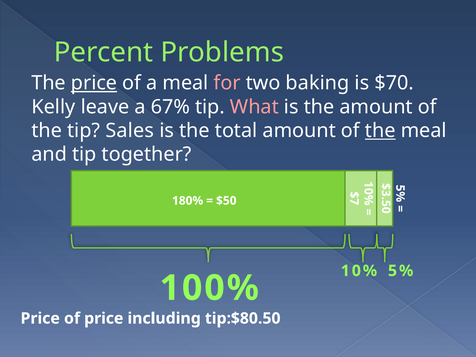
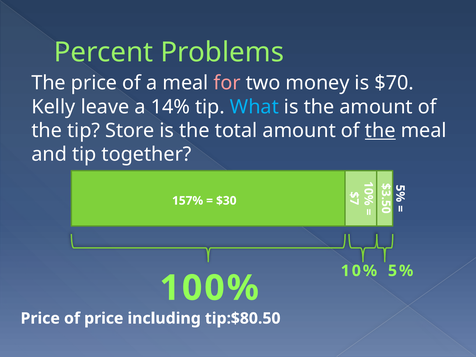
price at (94, 83) underline: present -> none
baking: baking -> money
67%: 67% -> 14%
What colour: pink -> light blue
Sales: Sales -> Store
180%: 180% -> 157%
$50: $50 -> $30
